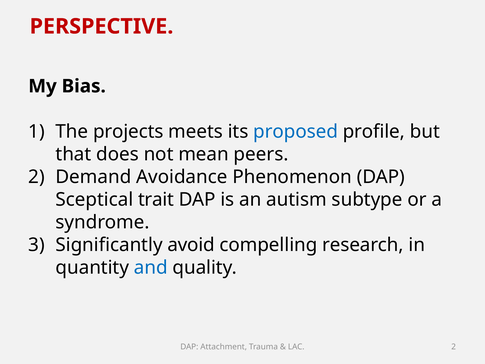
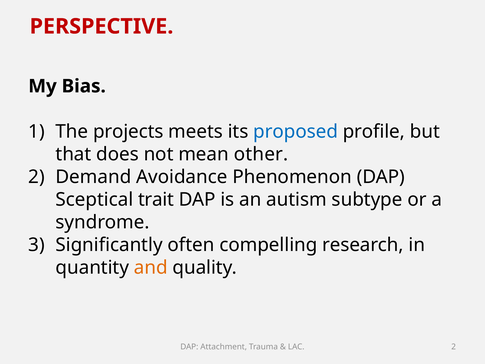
peers: peers -> other
avoid: avoid -> often
and colour: blue -> orange
